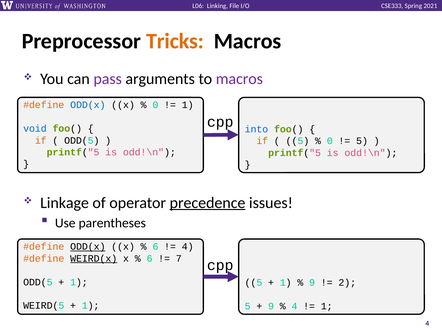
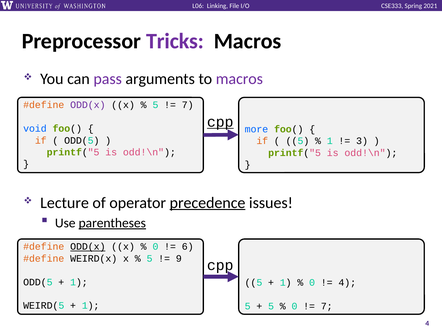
Tricks colour: orange -> purple
ODD(x at (88, 105) colour: blue -> purple
0 at (155, 105): 0 -> 5
1 at (188, 105): 1 -> 7
cpp at (220, 122) underline: none -> present
into: into -> more
0 at (330, 141): 0 -> 1
5 at (362, 141): 5 -> 3
Linkage: Linkage -> Lecture
parentheses underline: none -> present
6 at (155, 246): 6 -> 0
4 at (188, 246): 4 -> 6
WEIRD(x underline: present -> none
6 at (150, 258): 6 -> 5
7: 7 -> 9
9 at (312, 282): 9 -> 0
2 at (347, 282): 2 -> 4
9 at (271, 306): 9 -> 5
4 at (295, 306): 4 -> 0
1 at (327, 306): 1 -> 7
